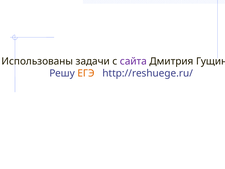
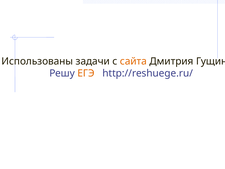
сайта colour: purple -> orange
